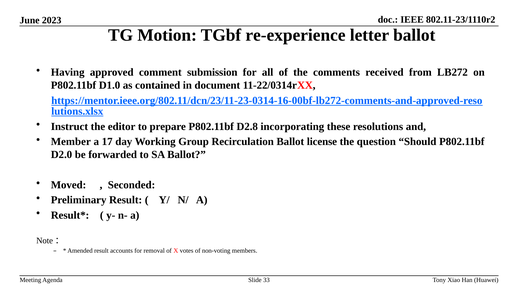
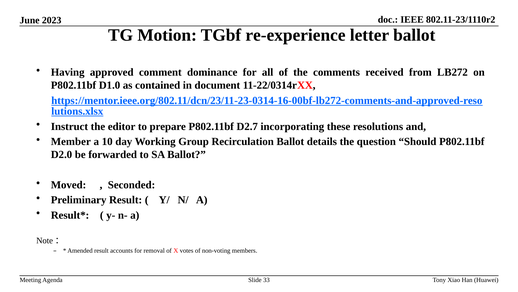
submission: submission -> dominance
D2.8: D2.8 -> D2.7
17: 17 -> 10
license: license -> details
